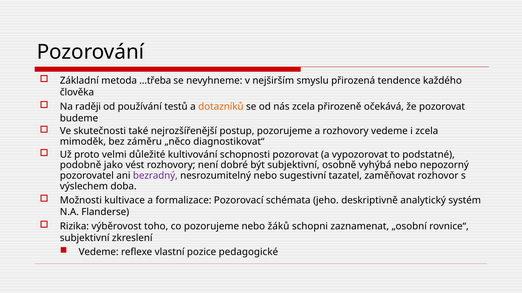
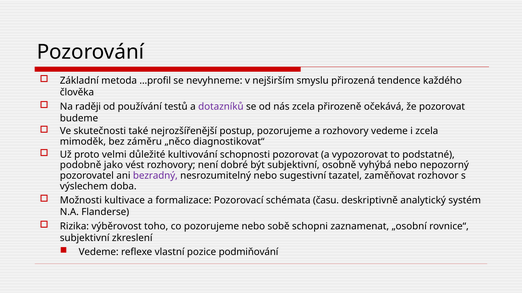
…třeba: …třeba -> …profil
dotazníků colour: orange -> purple
jeho: jeho -> času
žáků: žáků -> sobě
pedagogické: pedagogické -> podmiňování
